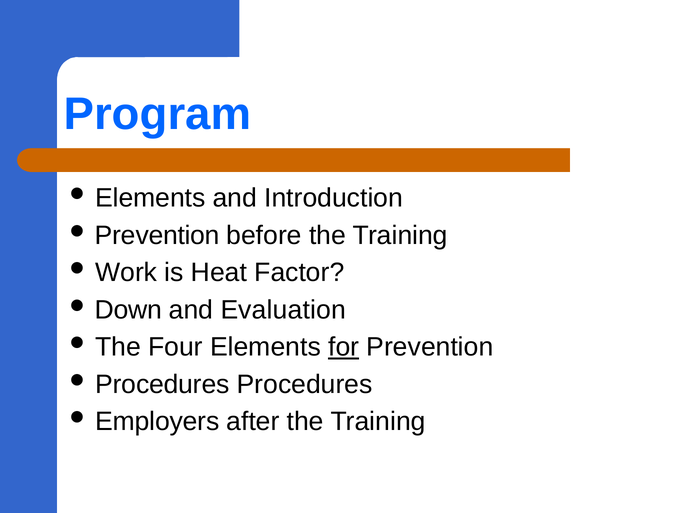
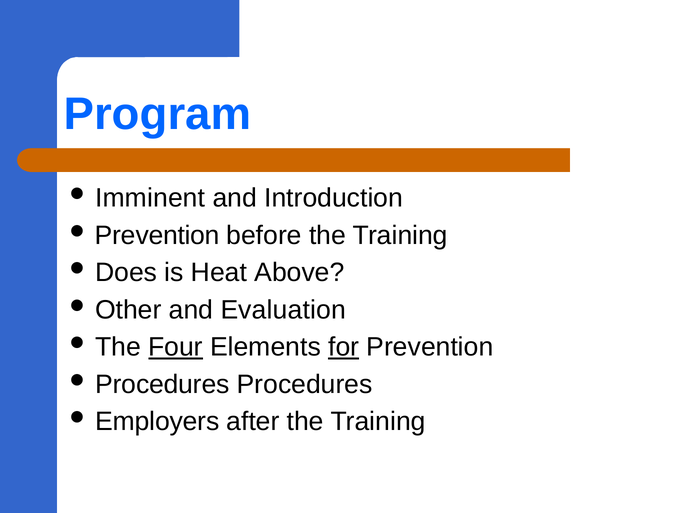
Elements at (150, 198): Elements -> Imminent
Work: Work -> Does
Factor: Factor -> Above
Down: Down -> Other
Four underline: none -> present
